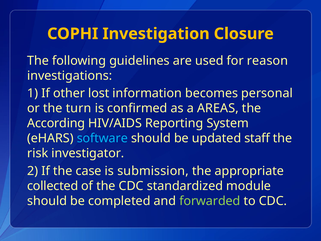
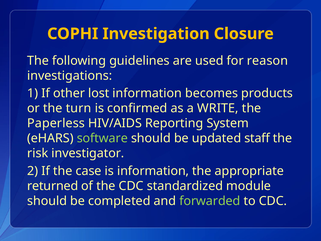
personal: personal -> products
AREAS: AREAS -> WRITE
According: According -> Paperless
software colour: light blue -> light green
is submission: submission -> information
collected: collected -> returned
